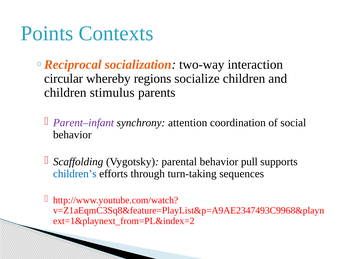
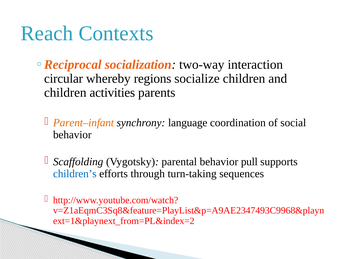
Points: Points -> Reach
stimulus: stimulus -> activities
Parent–infant colour: purple -> orange
attention: attention -> language
